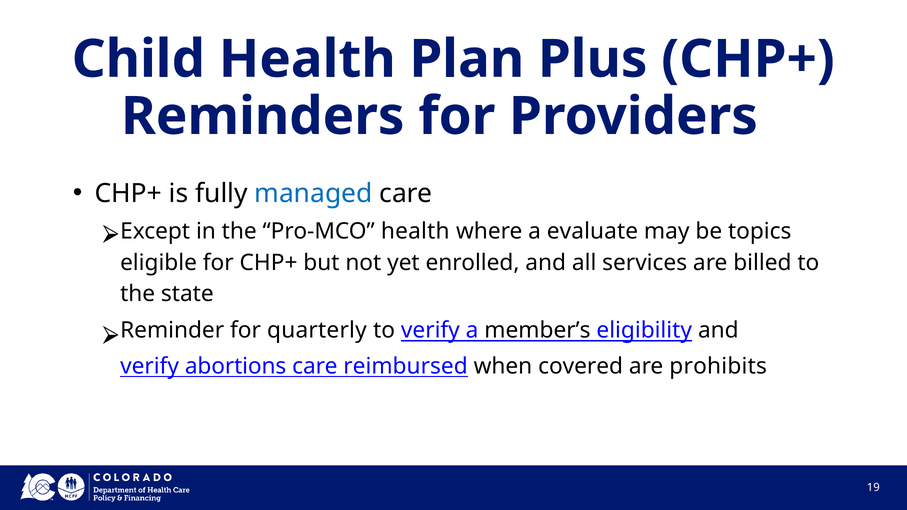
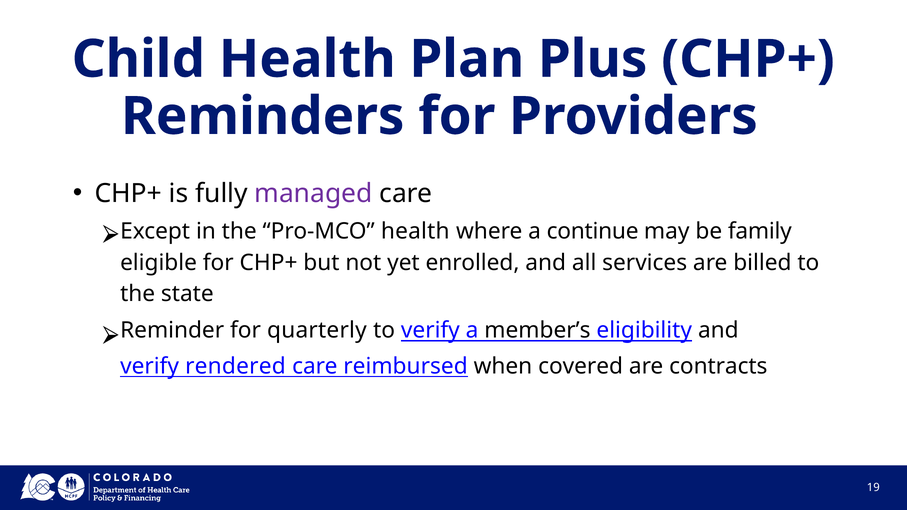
managed colour: blue -> purple
evaluate: evaluate -> continue
topics: topics -> family
abortions: abortions -> rendered
prohibits: prohibits -> contracts
